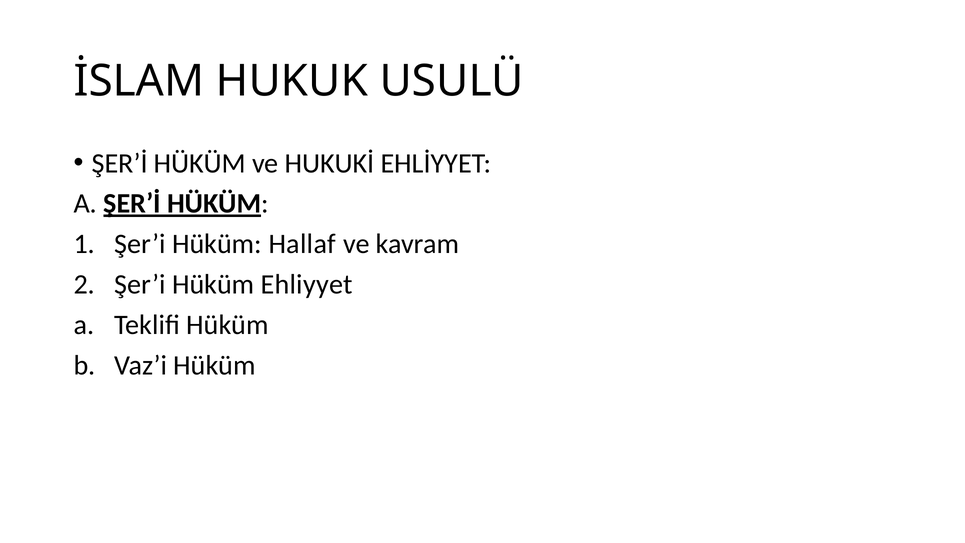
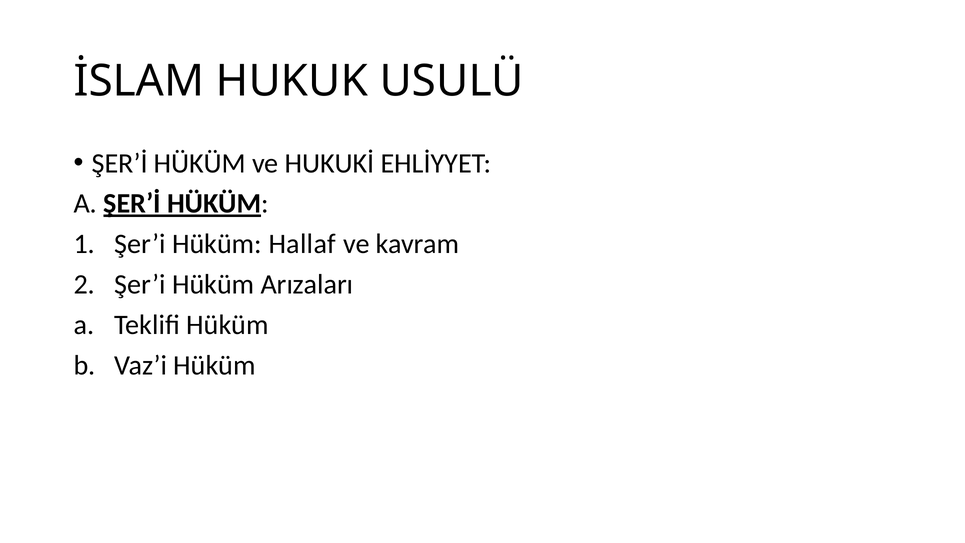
Ehliyyet: Ehliyyet -> Arızaları
